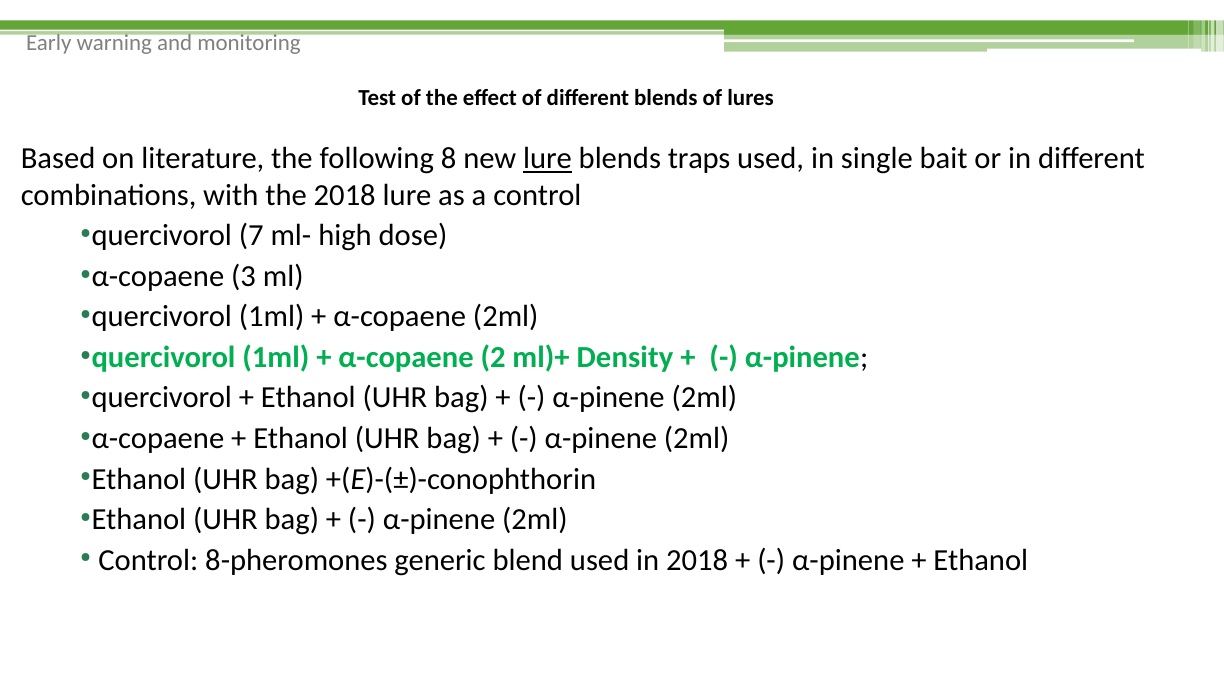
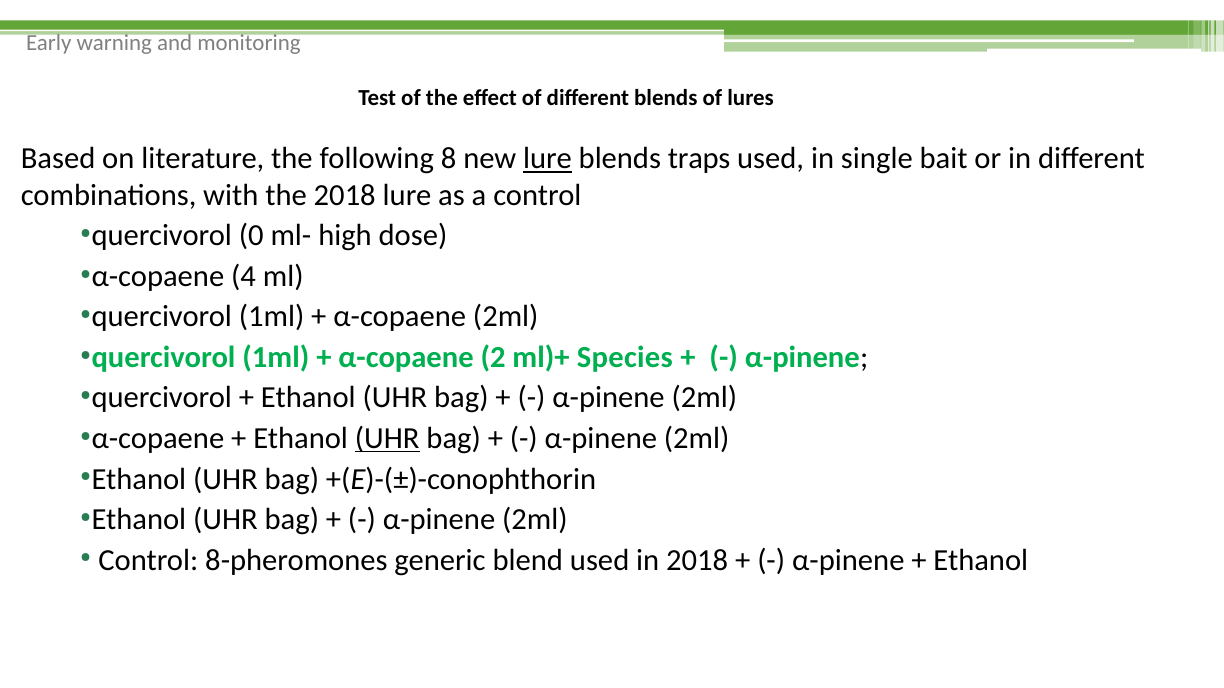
7: 7 -> 0
3: 3 -> 4
Density: Density -> Species
UHR at (387, 439) underline: none -> present
